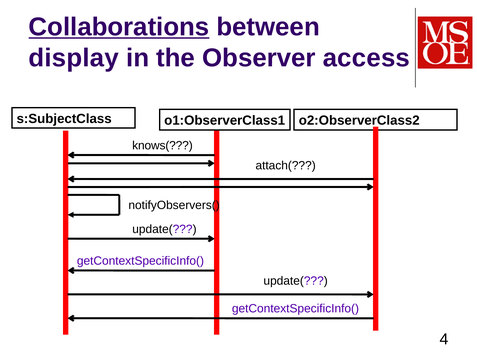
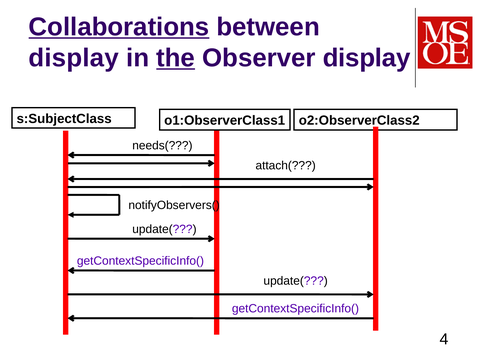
the underline: none -> present
Observer access: access -> display
knows(: knows( -> needs(
